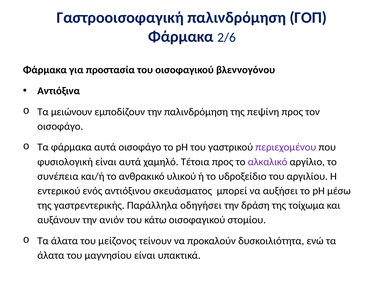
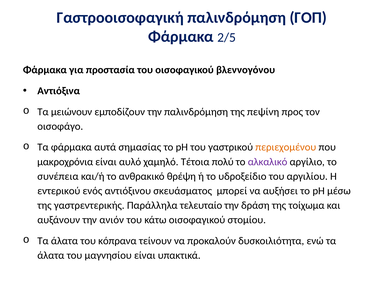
2/6: 2/6 -> 2/5
αυτά οισοφάγο: οισοφάγο -> σημασίας
περιεχομένου colour: purple -> orange
φυσιολογική: φυσιολογική -> μακροχρόνια
είναι αυτά: αυτά -> αυλό
Τέτοια προς: προς -> πολύ
υλικού: υλικού -> θρέψη
οδηγήσει: οδηγήσει -> τελευταίο
μείζονος: μείζονος -> κόπρανα
